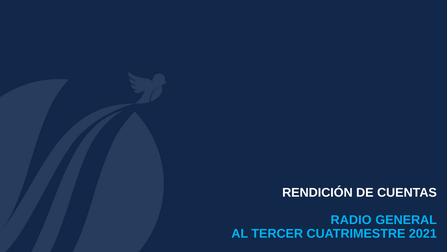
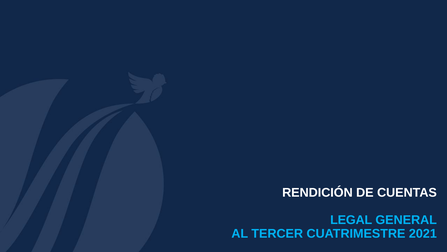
RADIO: RADIO -> LEGAL
